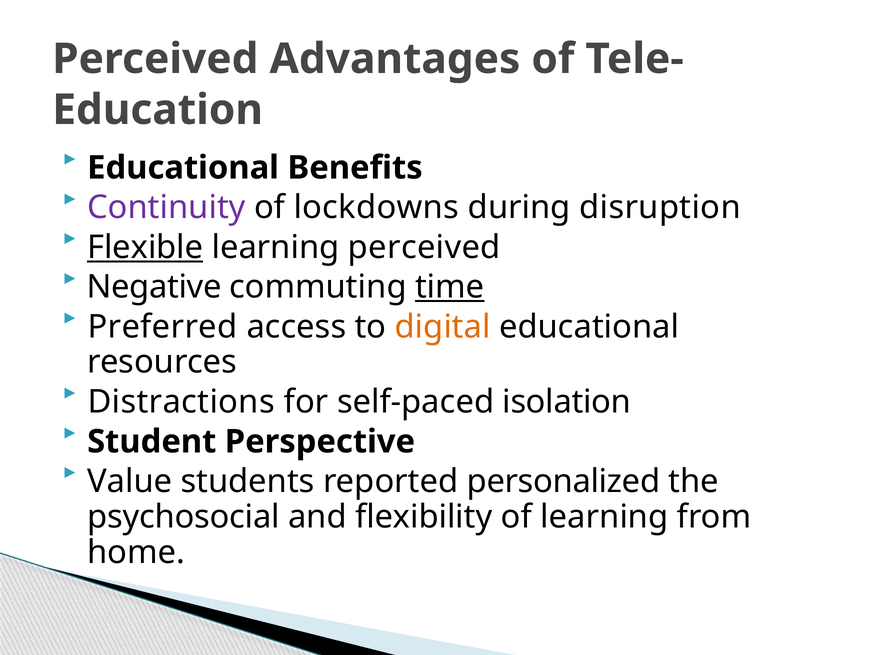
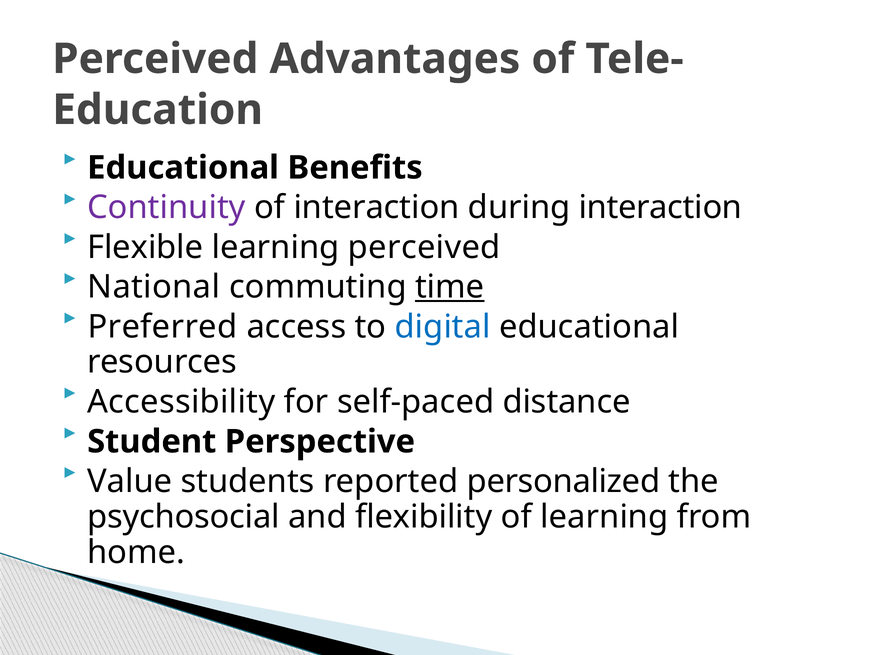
of lockdowns: lockdowns -> interaction
during disruption: disruption -> interaction
Flexible underline: present -> none
Negative: Negative -> National
digital colour: orange -> blue
Distractions: Distractions -> Accessibility
isolation: isolation -> distance
